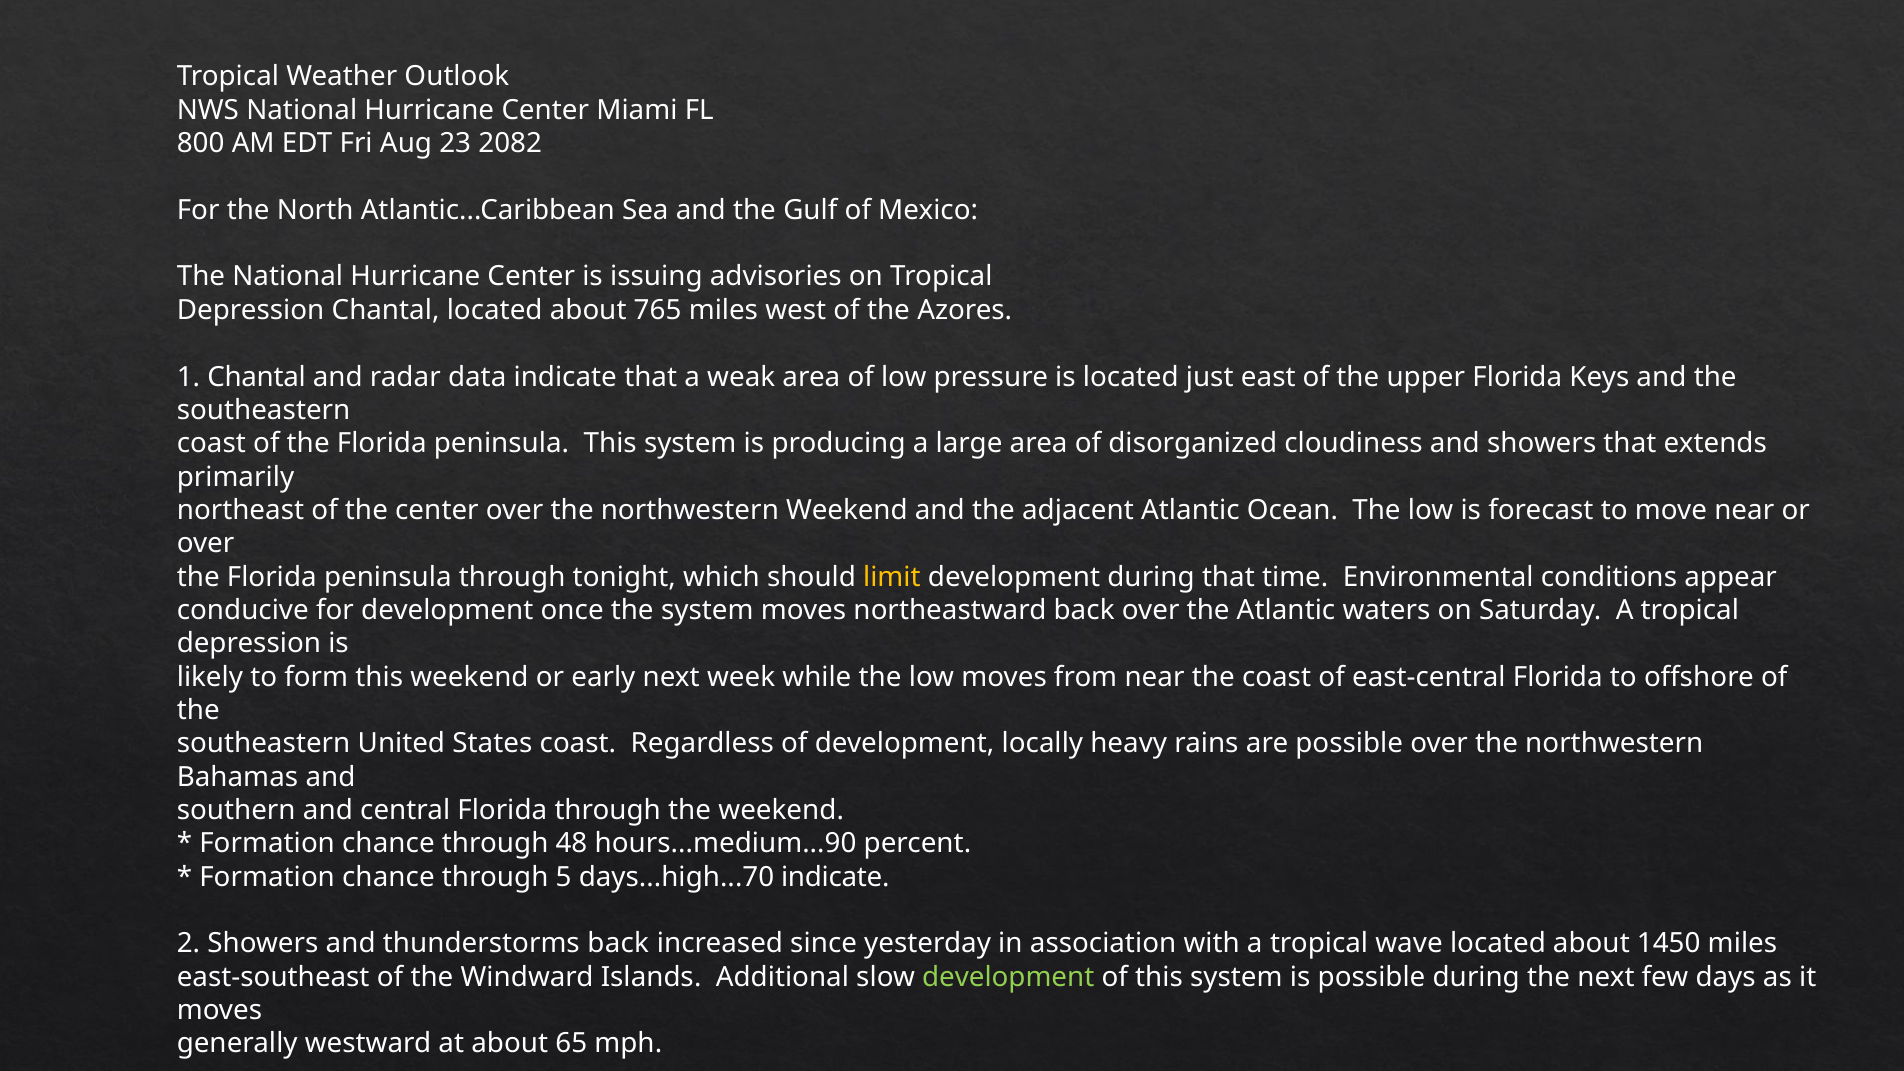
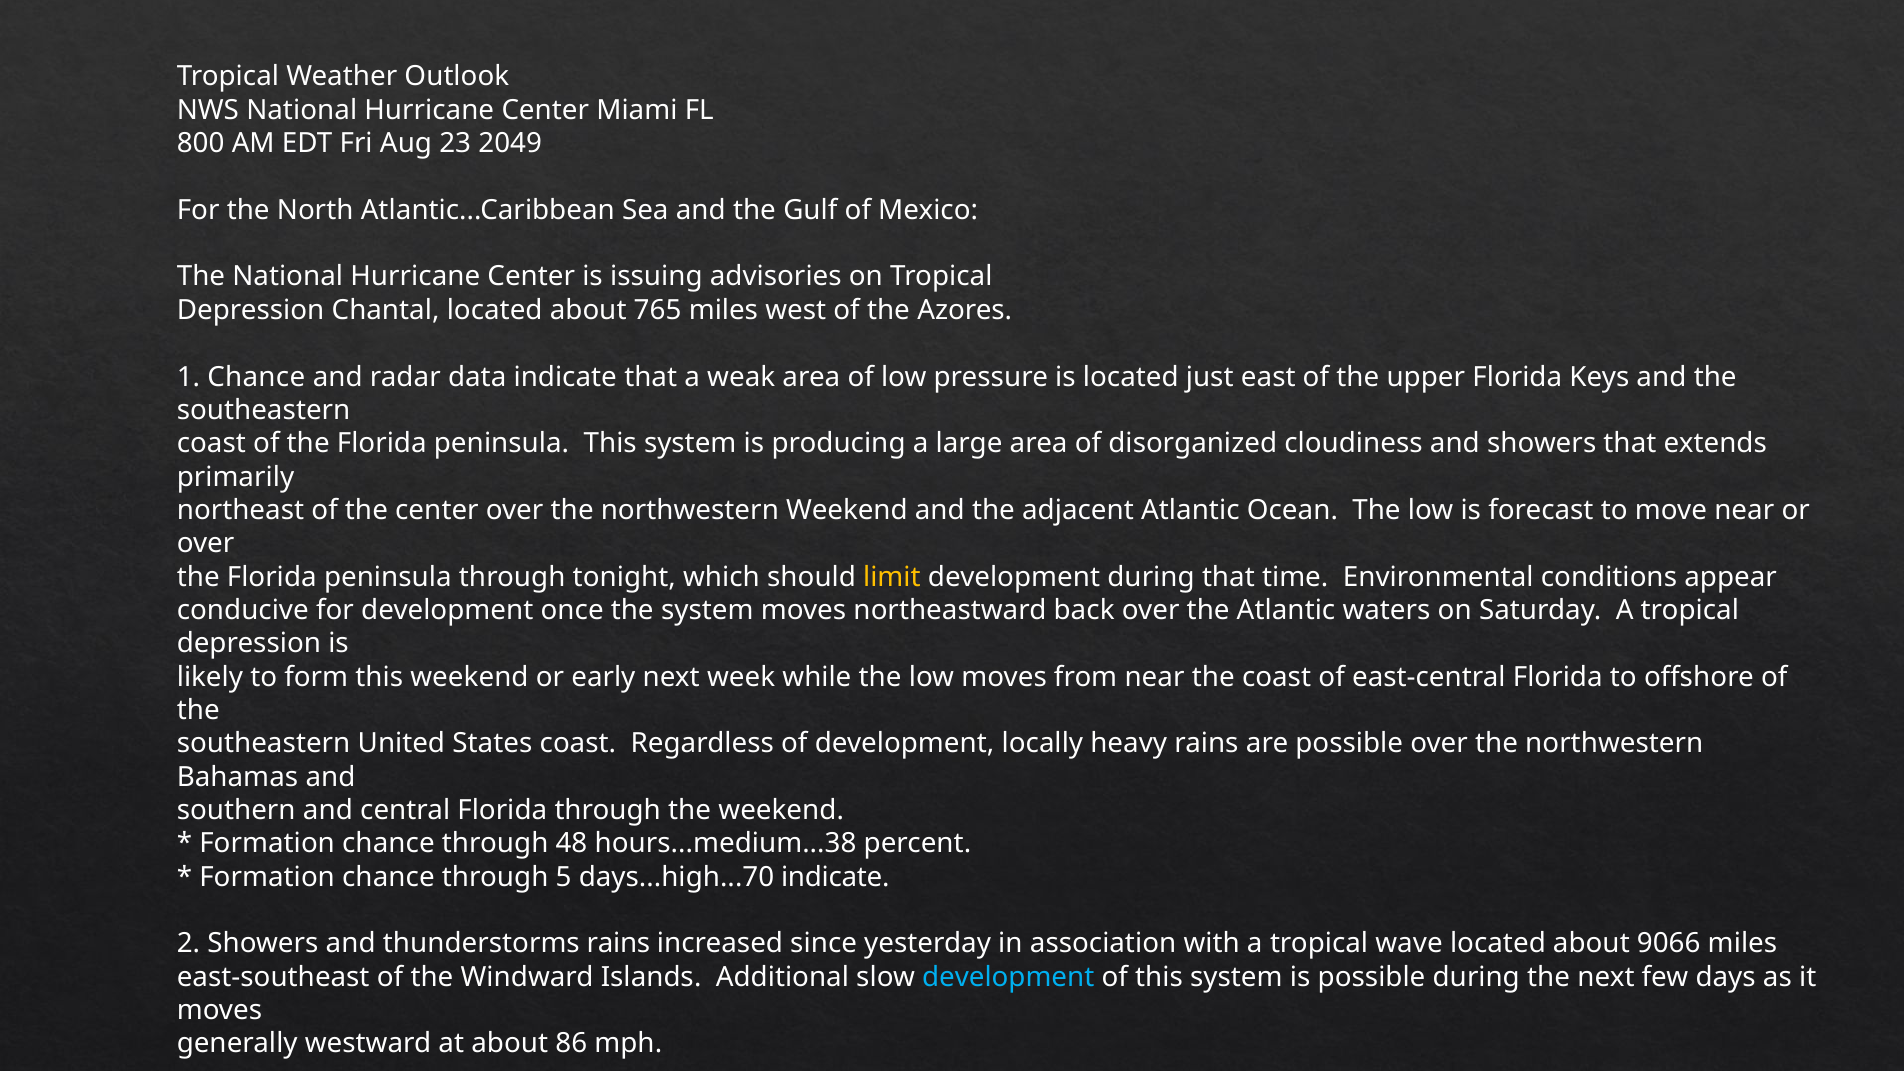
2082: 2082 -> 2049
1 Chantal: Chantal -> Chance
hours...medium...90: hours...medium...90 -> hours...medium...38
thunderstorms back: back -> rains
1450: 1450 -> 9066
development at (1008, 977) colour: light green -> light blue
65: 65 -> 86
